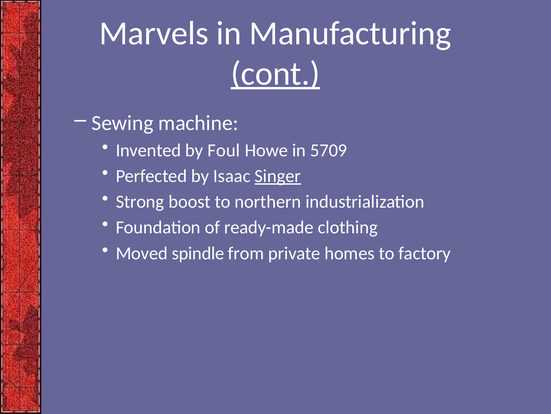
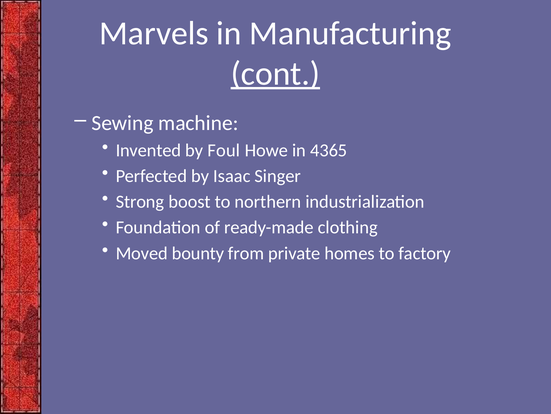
5709: 5709 -> 4365
Singer underline: present -> none
spindle: spindle -> bounty
